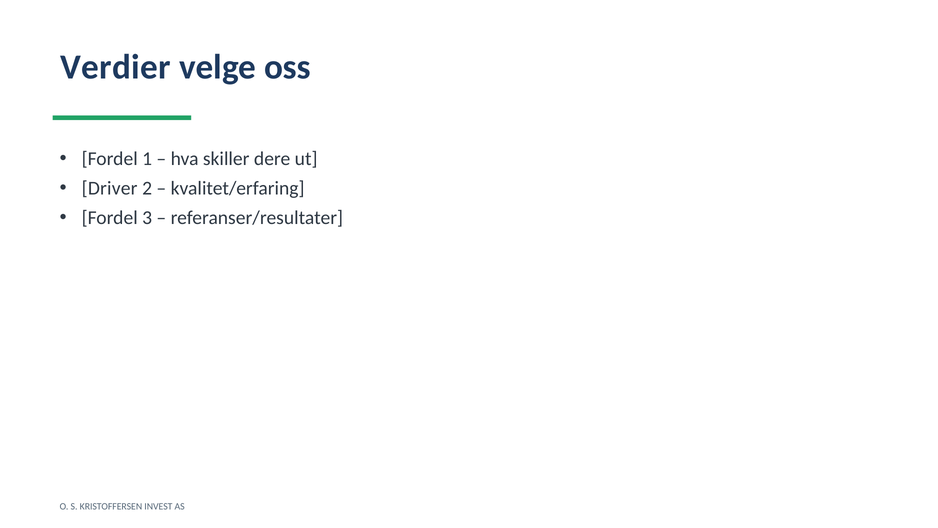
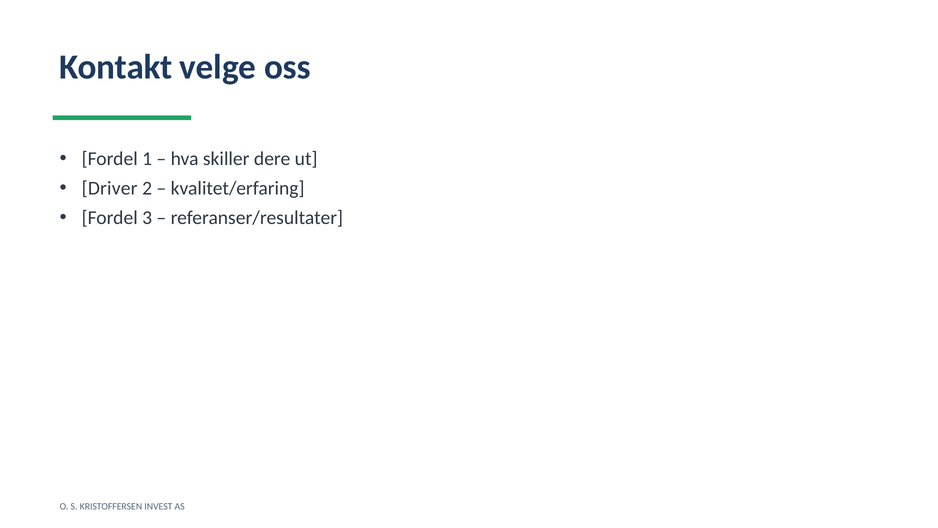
Verdier: Verdier -> Kontakt
